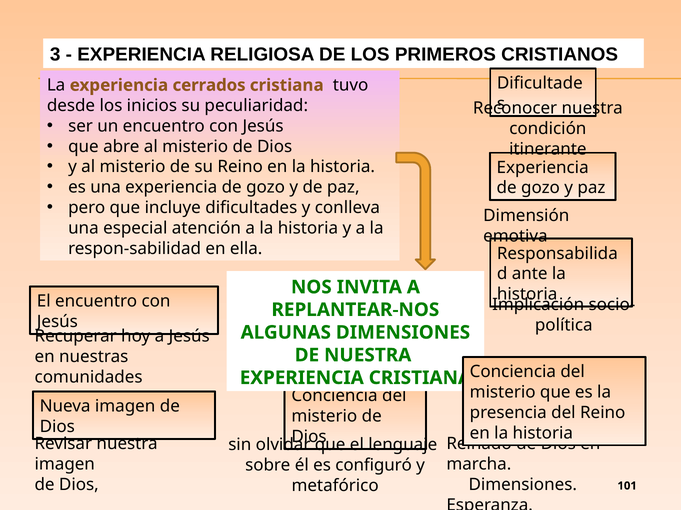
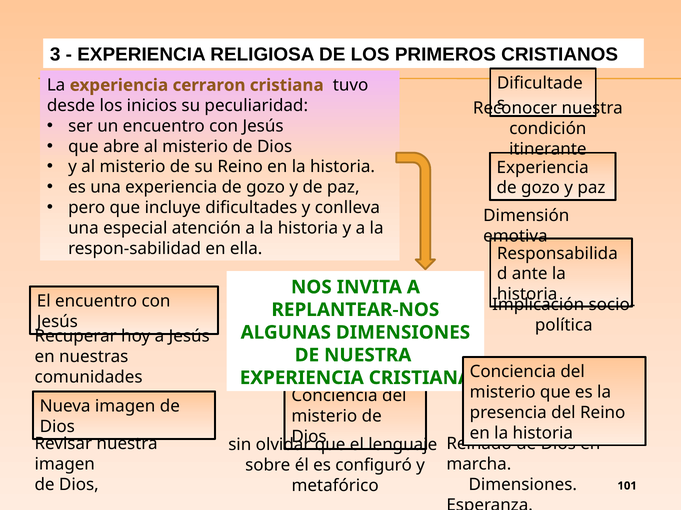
cerrados: cerrados -> cerraron
